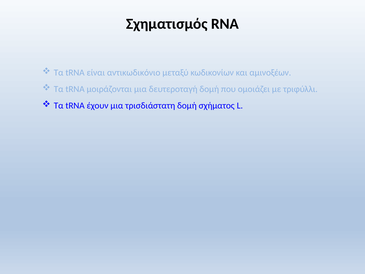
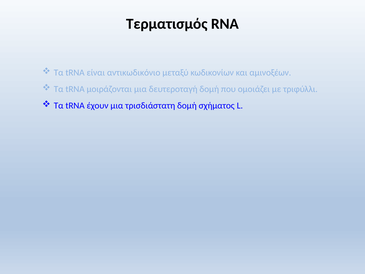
Σχηματισμός: Σχηματισμός -> Τερματισμός
